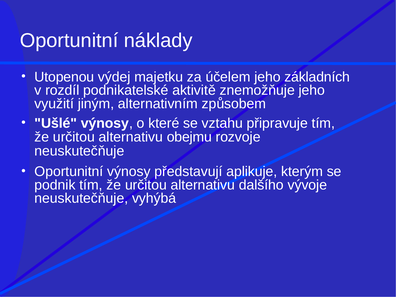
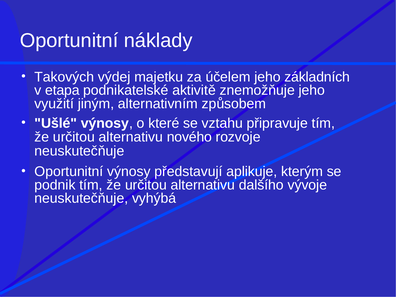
Utopenou: Utopenou -> Takových
rozdíl: rozdíl -> etapa
obejmu: obejmu -> nového
